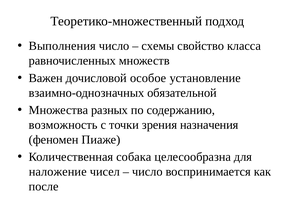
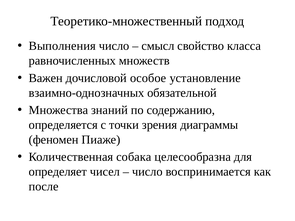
схемы: схемы -> смысл
разных: разных -> знаний
возможность: возможность -> определяется
назначения: назначения -> диаграммы
наложение: наложение -> определяет
